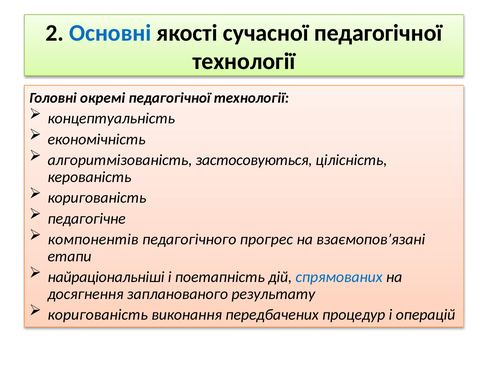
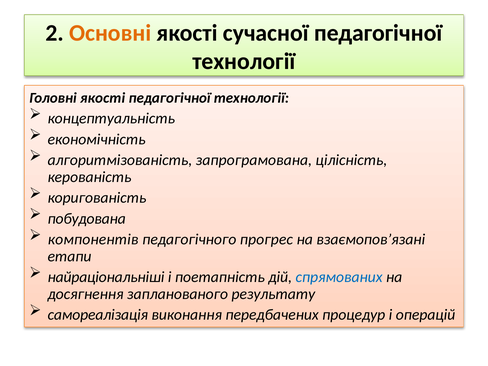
Основні colour: blue -> orange
Головні окремі: окремі -> якості
застосовуються: застосовуються -> запрограмована
педагогічне: педагогічне -> побудована
коригованість at (98, 315): коригованість -> самореалізація
